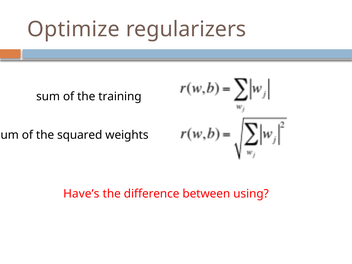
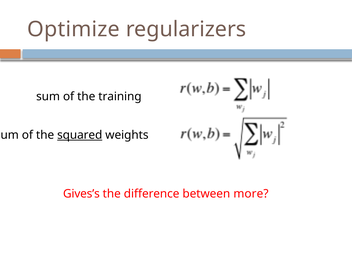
squared underline: none -> present
Have’s: Have’s -> Gives’s
using: using -> more
